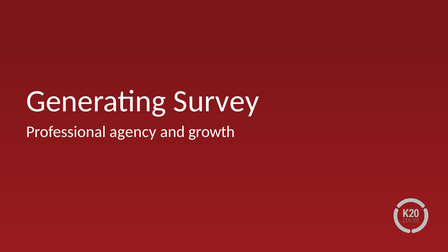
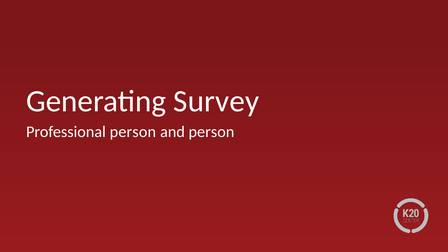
Professional agency: agency -> person
and growth: growth -> person
